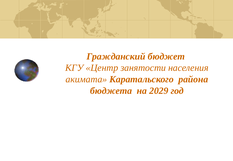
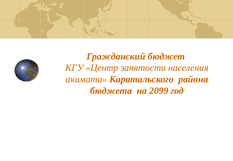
2029: 2029 -> 2099
